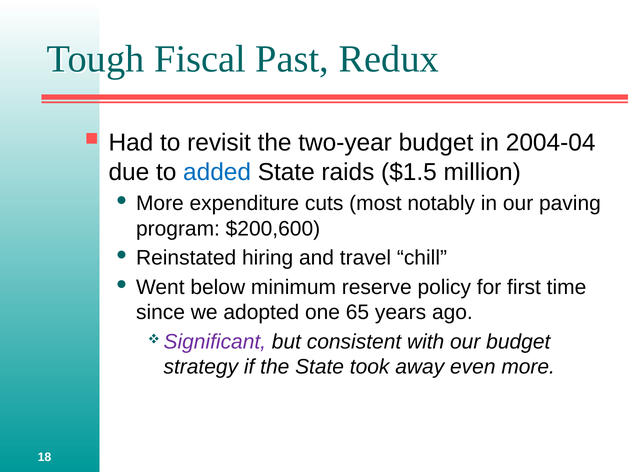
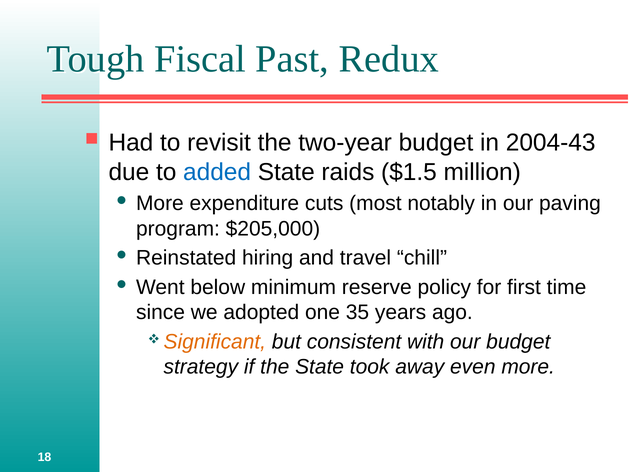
2004-04: 2004-04 -> 2004-43
$200,600: $200,600 -> $205,000
65: 65 -> 35
Significant colour: purple -> orange
